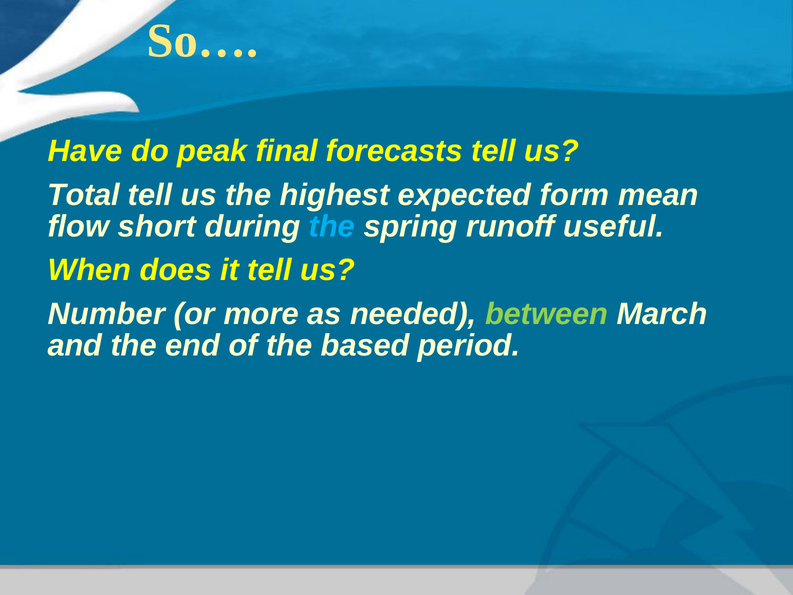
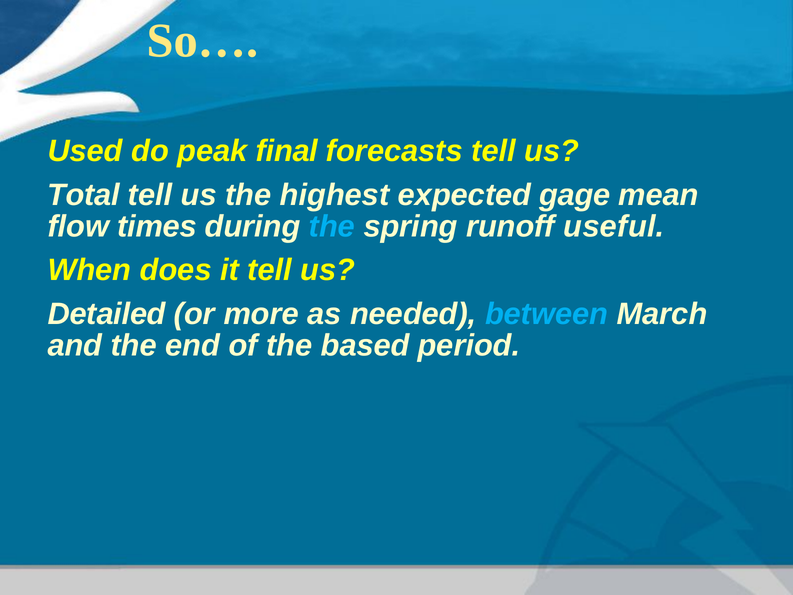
Have: Have -> Used
form: form -> gage
short: short -> times
Number: Number -> Detailed
between colour: light green -> light blue
